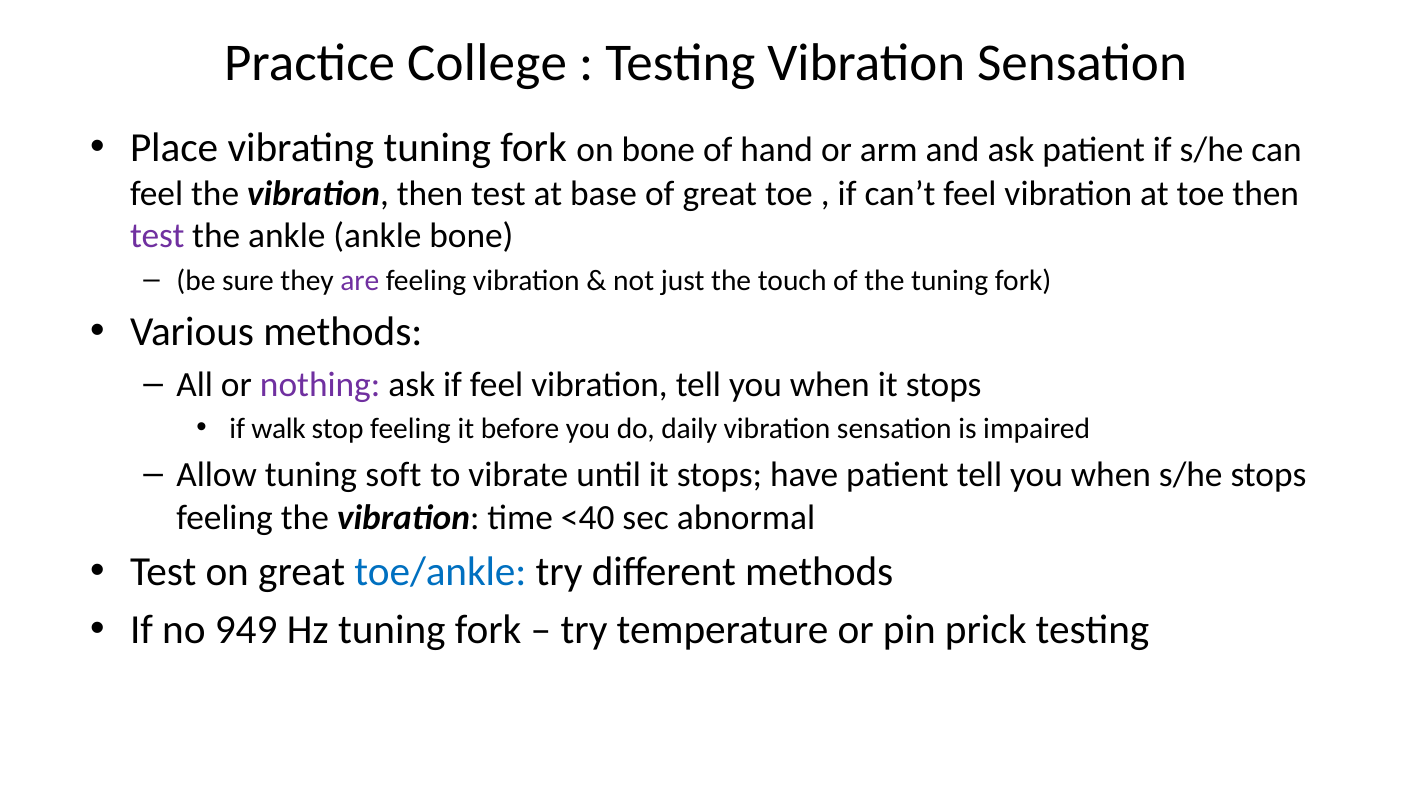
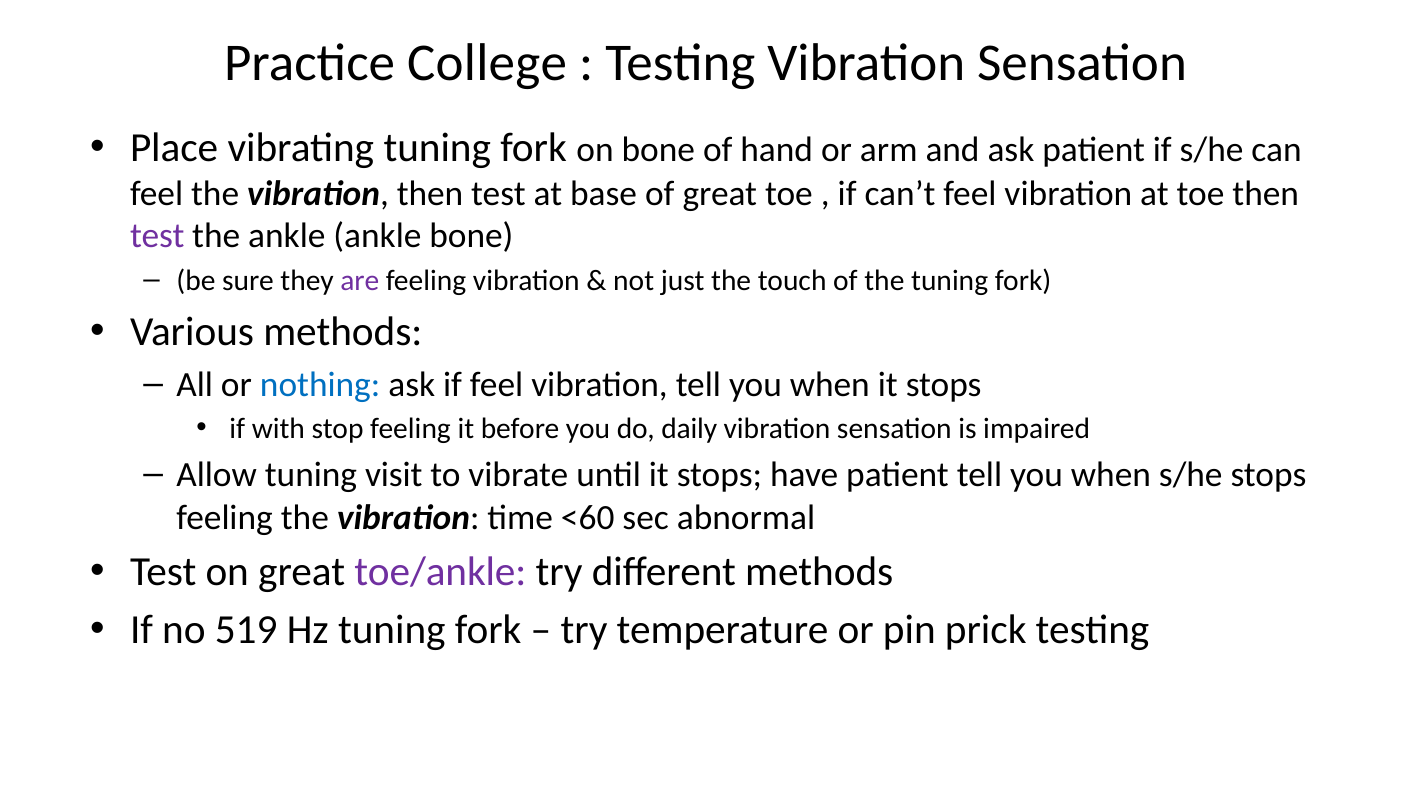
nothing colour: purple -> blue
walk: walk -> with
soft: soft -> visit
<40: <40 -> <60
toe/ankle colour: blue -> purple
949: 949 -> 519
